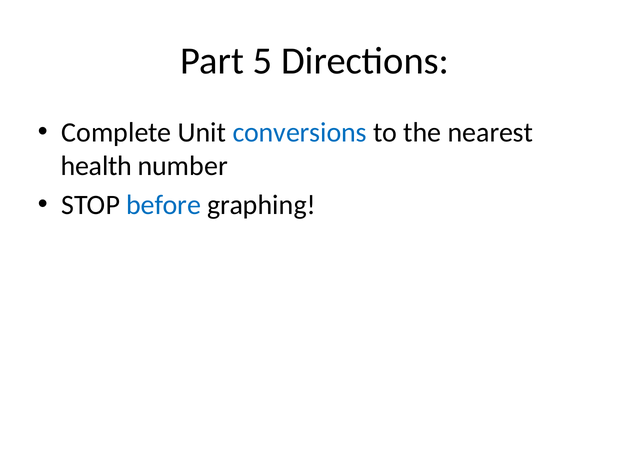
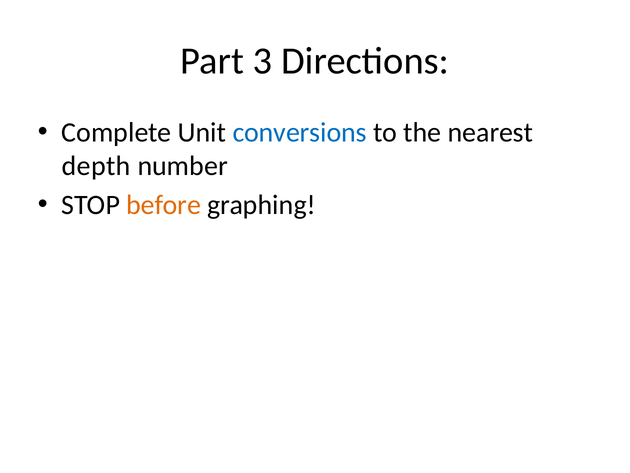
5: 5 -> 3
health: health -> depth
before colour: blue -> orange
